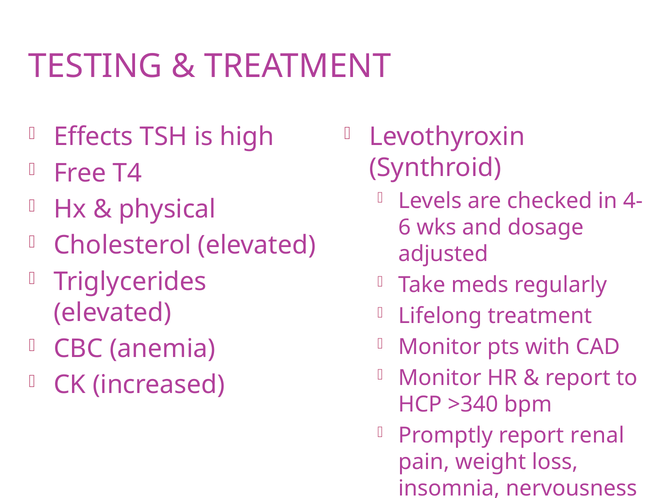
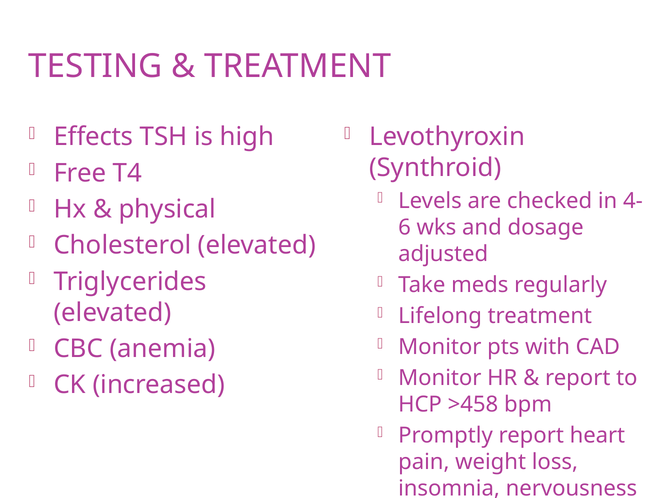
>340: >340 -> >458
renal: renal -> heart
